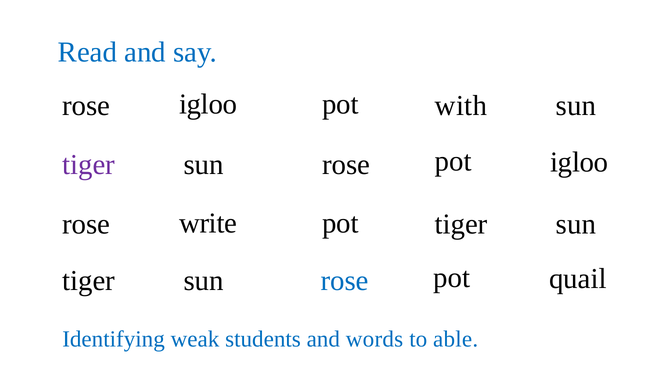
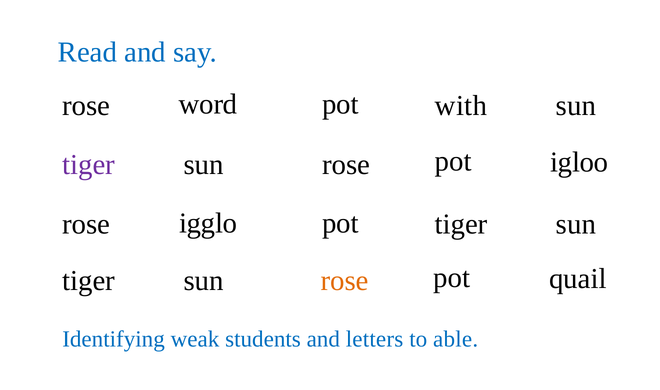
igloo at (208, 104): igloo -> word
write: write -> igglo
rose at (345, 281) colour: blue -> orange
words: words -> letters
